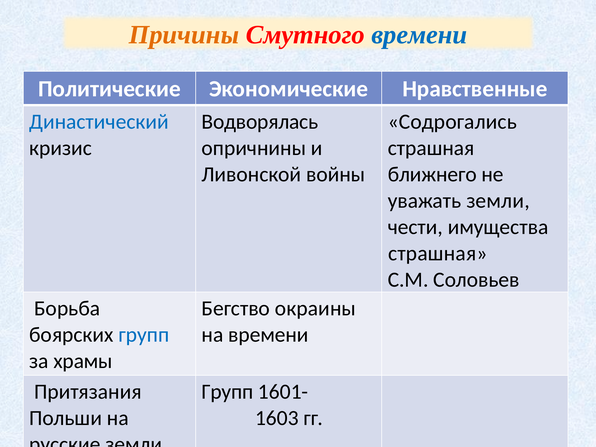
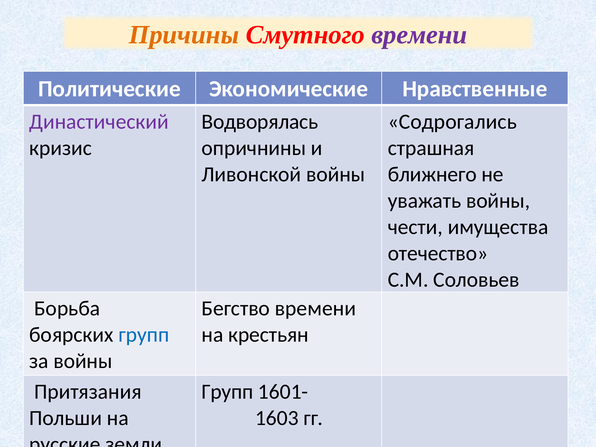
времени at (419, 35) colour: blue -> purple
Династический colour: blue -> purple
уважать земли: земли -> войны
страшная at (438, 253): страшная -> отечество
Бегство окраины: окраины -> времени
на времени: времени -> крестьян
за храмы: храмы -> войны
